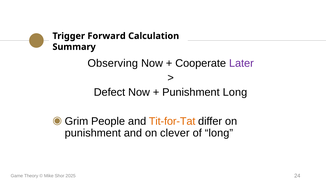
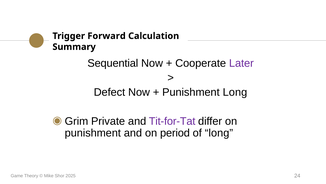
Observing: Observing -> Sequential
People: People -> Private
Tit-for-Tat colour: orange -> purple
clever: clever -> period
